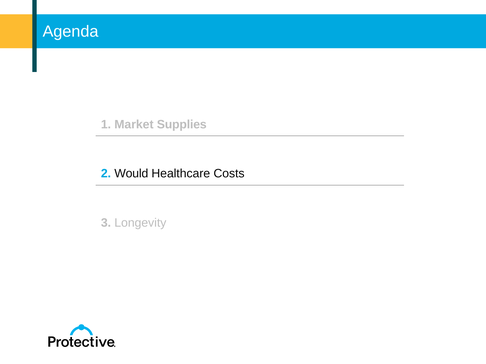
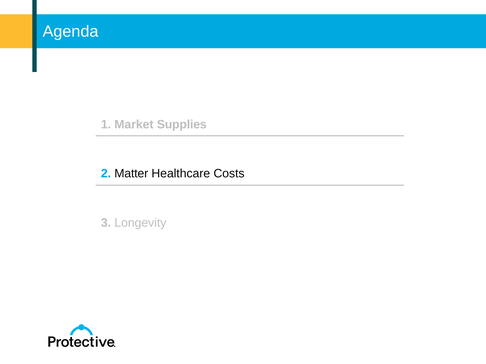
Would: Would -> Matter
